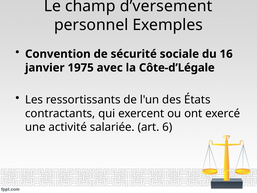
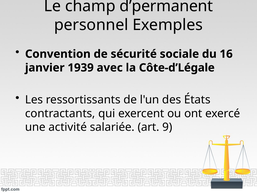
d’versement: d’versement -> d’permanent
1975: 1975 -> 1939
6: 6 -> 9
